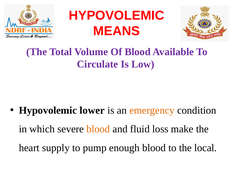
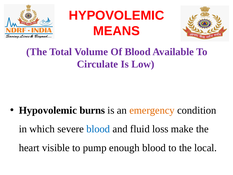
lower: lower -> burns
blood at (98, 129) colour: orange -> blue
supply: supply -> visible
